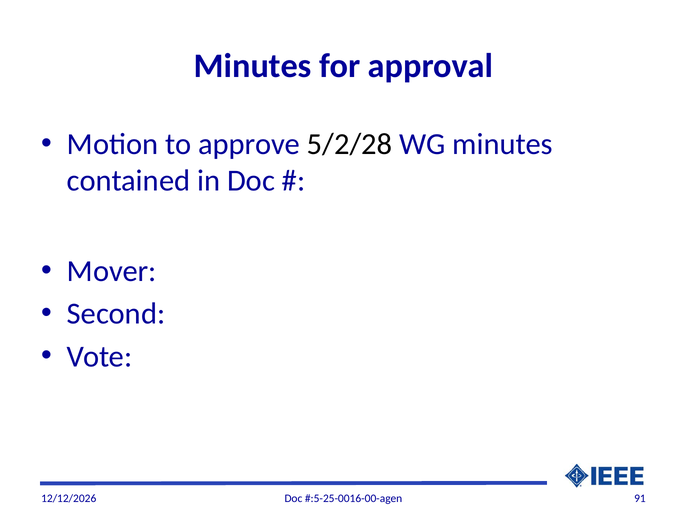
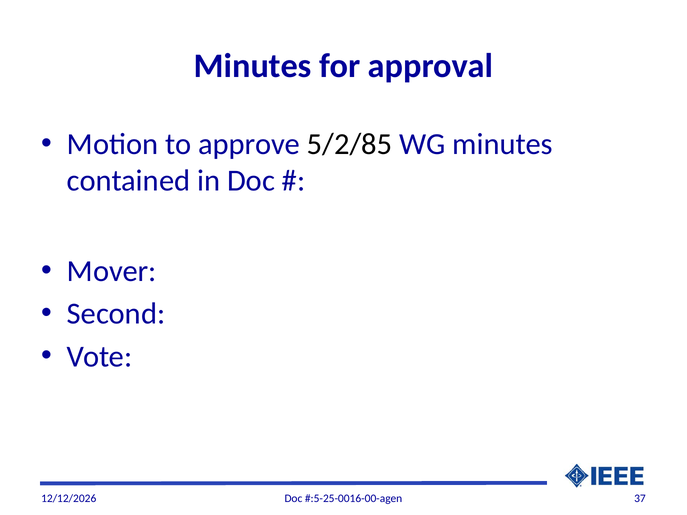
5/2/28: 5/2/28 -> 5/2/85
91: 91 -> 37
